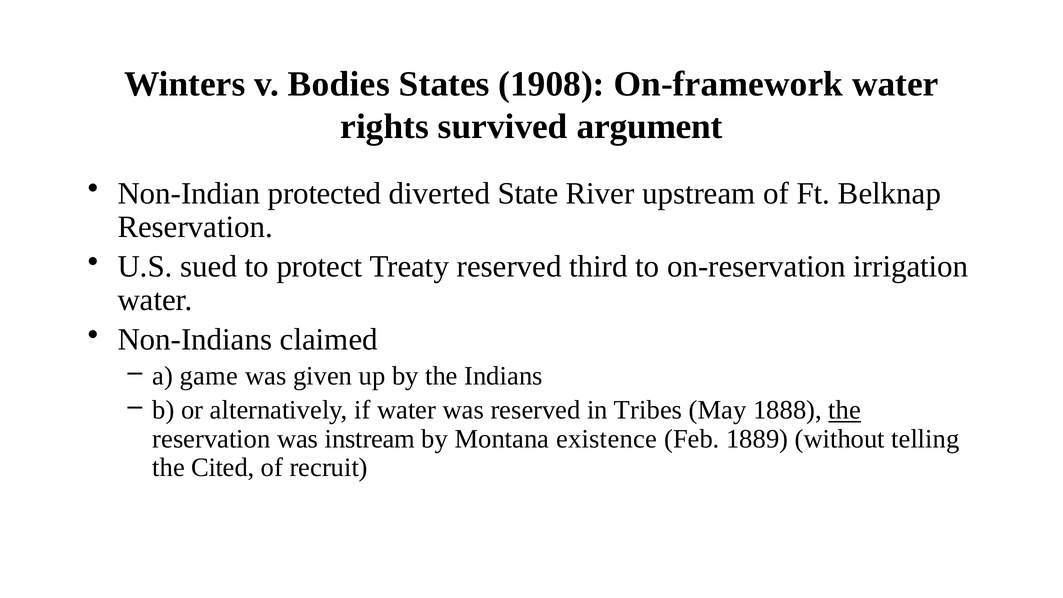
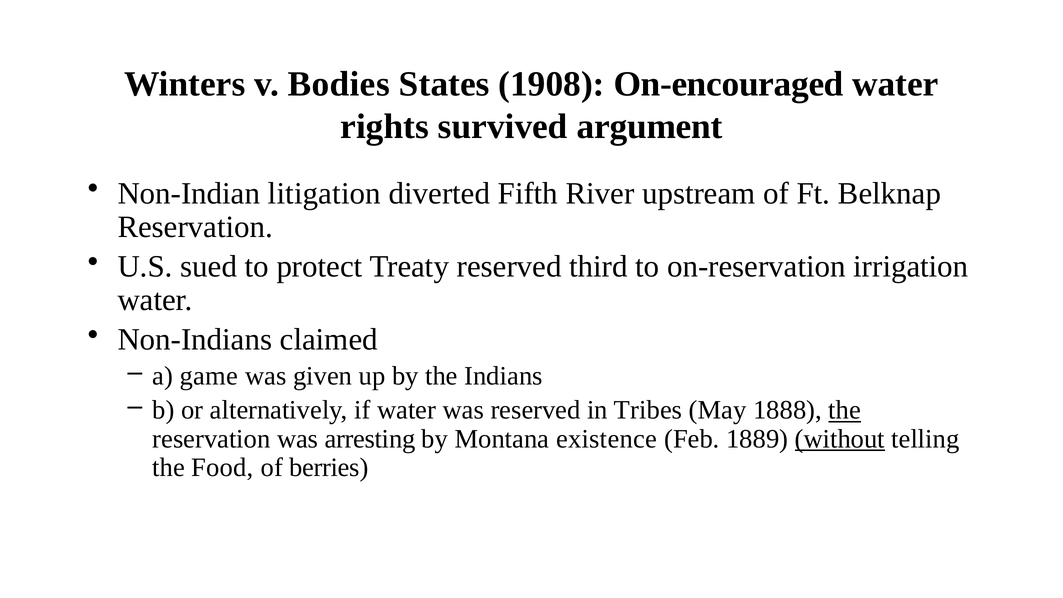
On-framework: On-framework -> On-encouraged
protected: protected -> litigation
State: State -> Fifth
instream: instream -> arresting
without underline: none -> present
Cited: Cited -> Food
recruit: recruit -> berries
